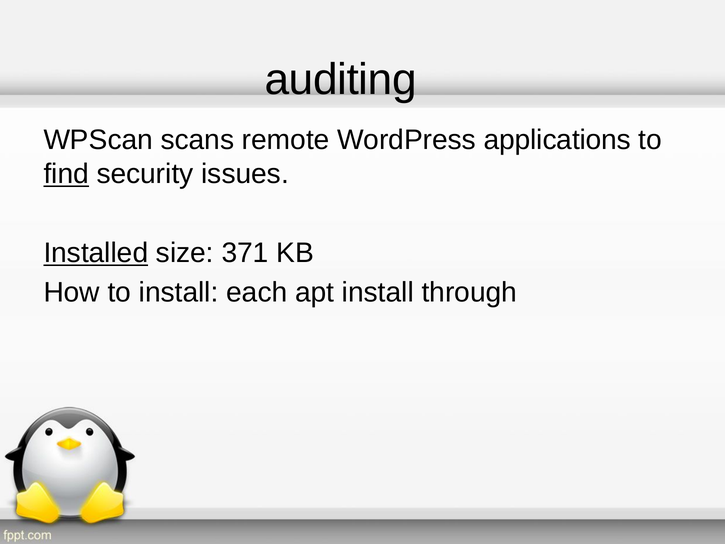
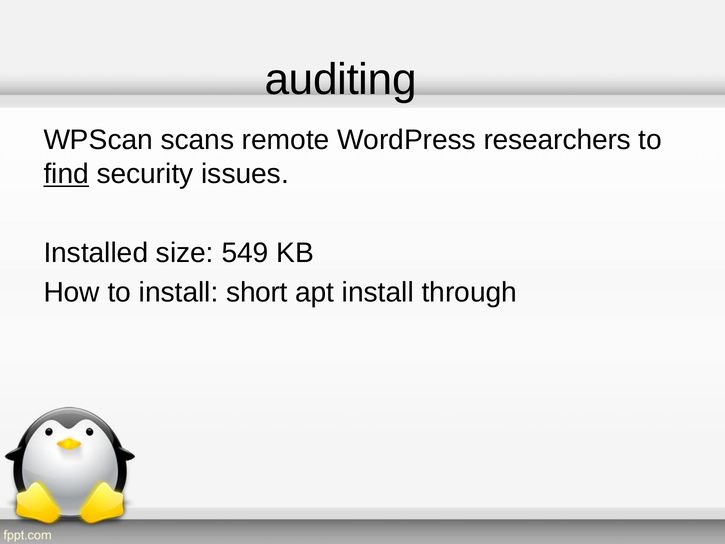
applications: applications -> researchers
Installed underline: present -> none
371: 371 -> 549
each: each -> short
